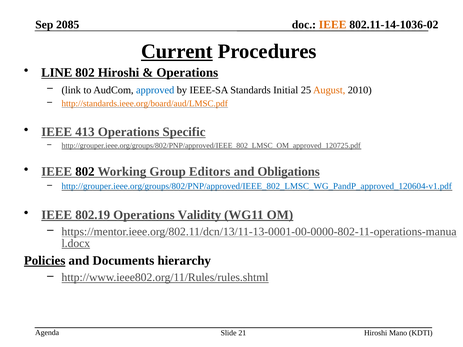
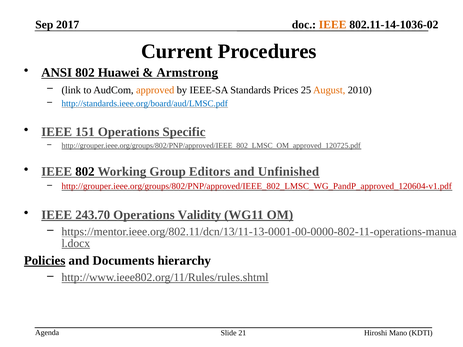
2085: 2085 -> 2017
Current underline: present -> none
LINE: LINE -> ANSI
802 Hiroshi: Hiroshi -> Huawei
Operations at (187, 73): Operations -> Armstrong
approved colour: blue -> orange
Initial: Initial -> Prices
http://standards.ieee.org/board/aud/LMSC.pdf colour: orange -> blue
413: 413 -> 151
Obligations: Obligations -> Unfinished
http://grouper.ieee.org/groups/802/PNP/approved/IEEE_802_LMSC_WG_PandP_approved_120604-v1.pdf colour: blue -> red
802.19: 802.19 -> 243.70
